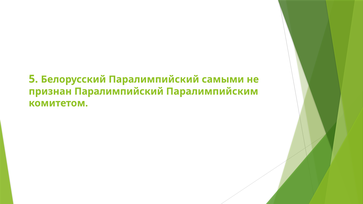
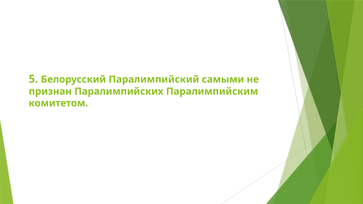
признан Паралимпийский: Паралимпийский -> Паралимпийских
